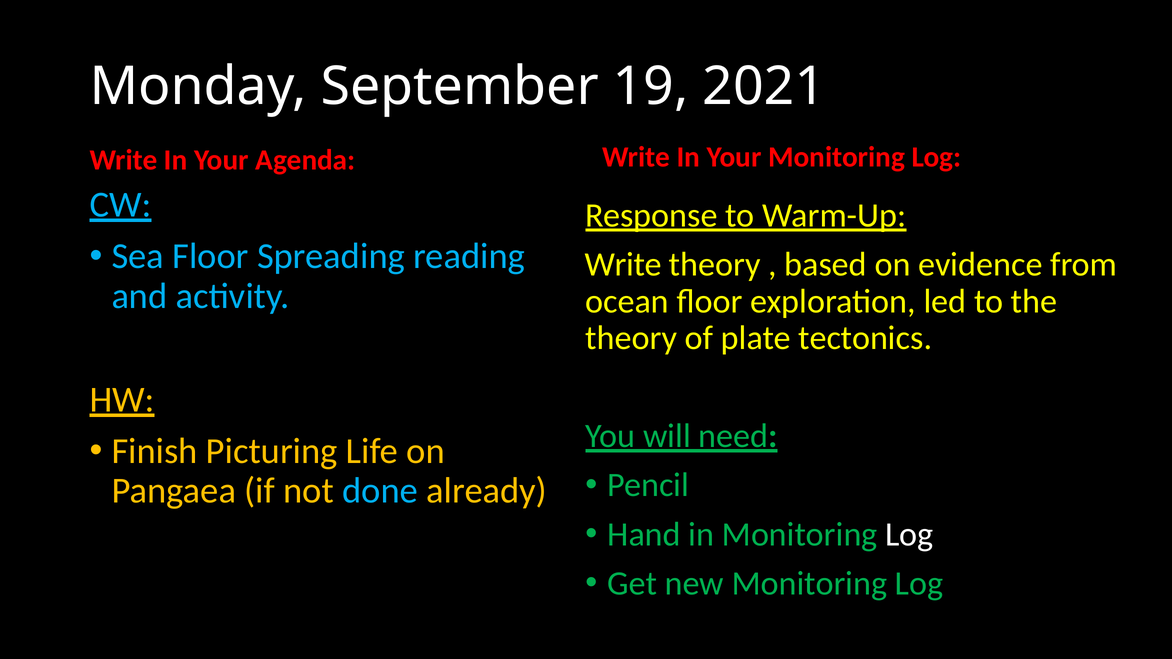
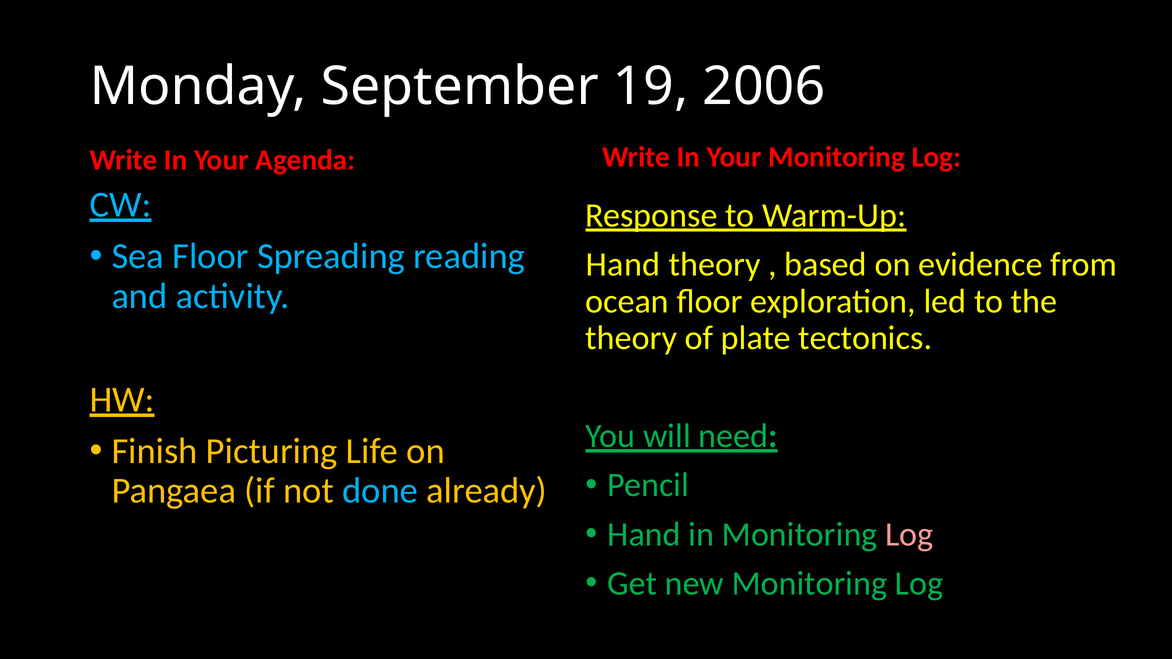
2021: 2021 -> 2006
Write at (623, 264): Write -> Hand
Log at (909, 534) colour: white -> pink
